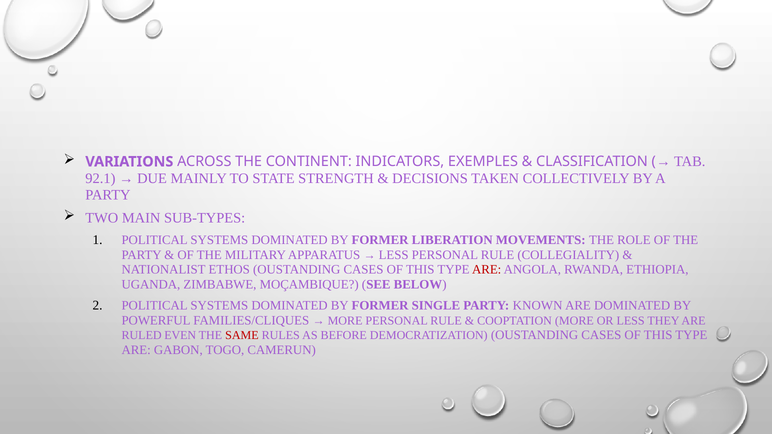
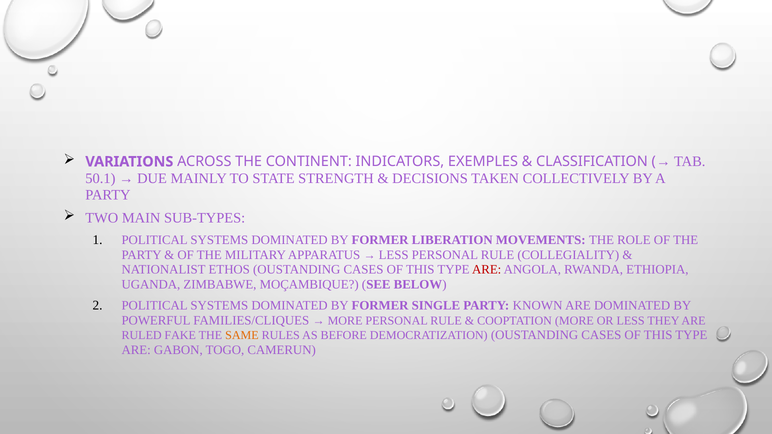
92.1: 92.1 -> 50.1
EVEN: EVEN -> FAKE
SAME colour: red -> orange
